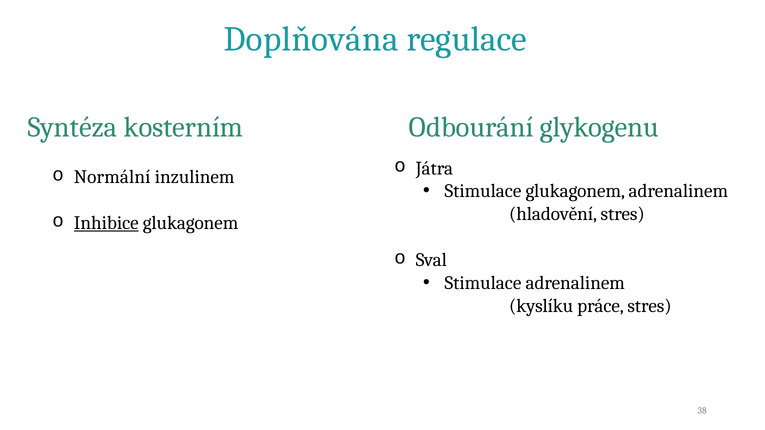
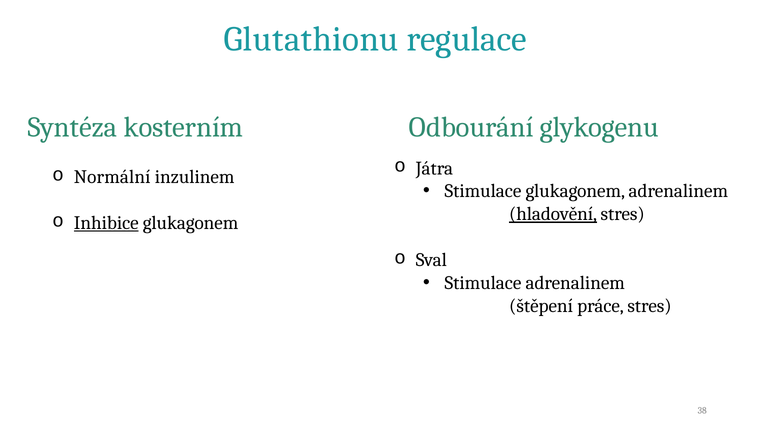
Doplňována: Doplňována -> Glutathionu
hladovění underline: none -> present
kyslíku: kyslíku -> štěpení
